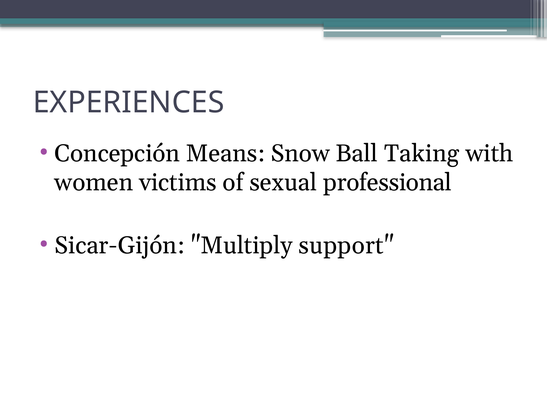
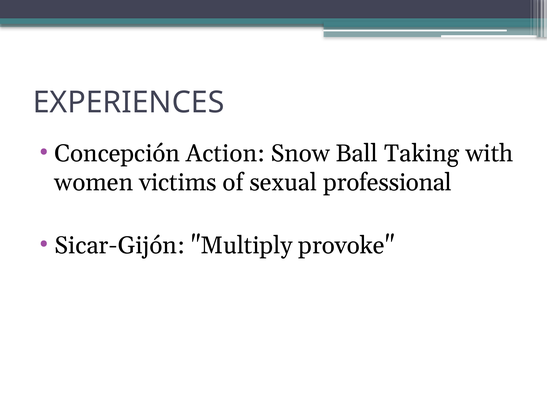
Means: Means -> Action
support: support -> provoke
